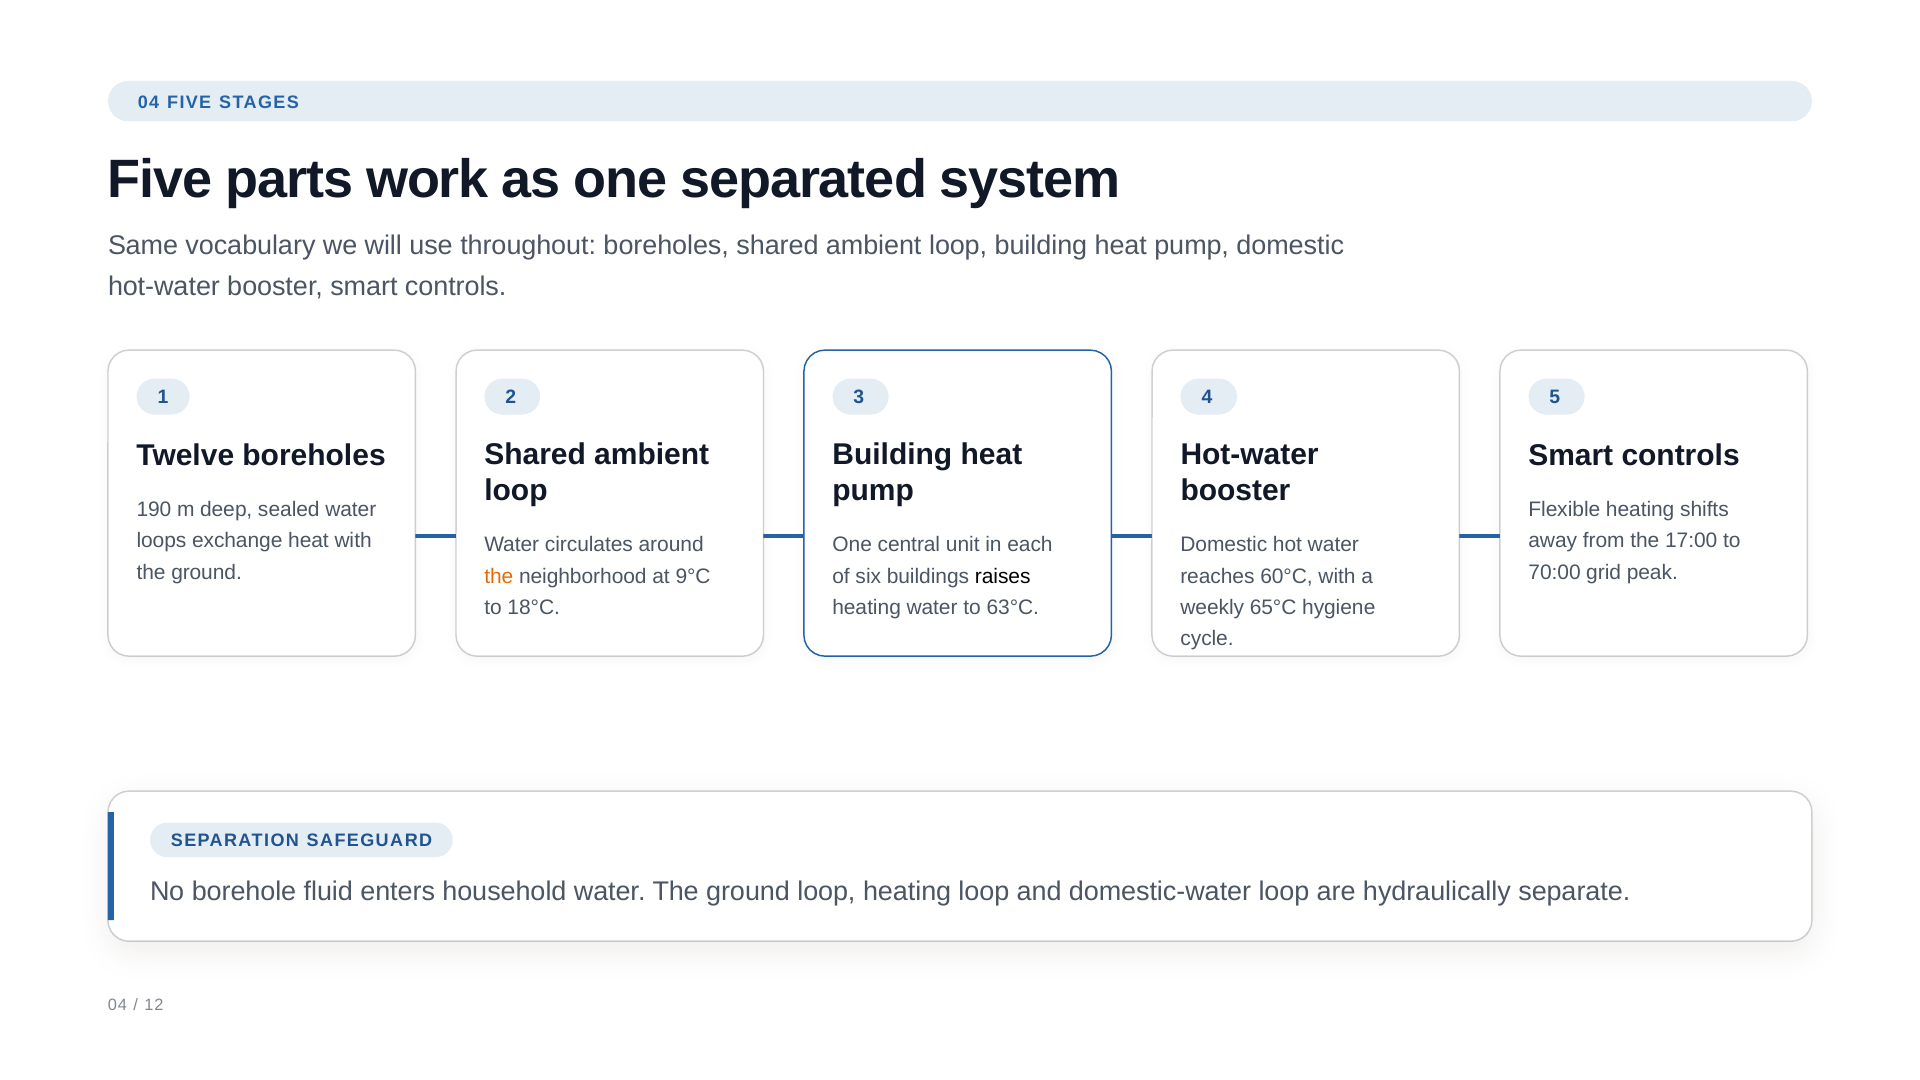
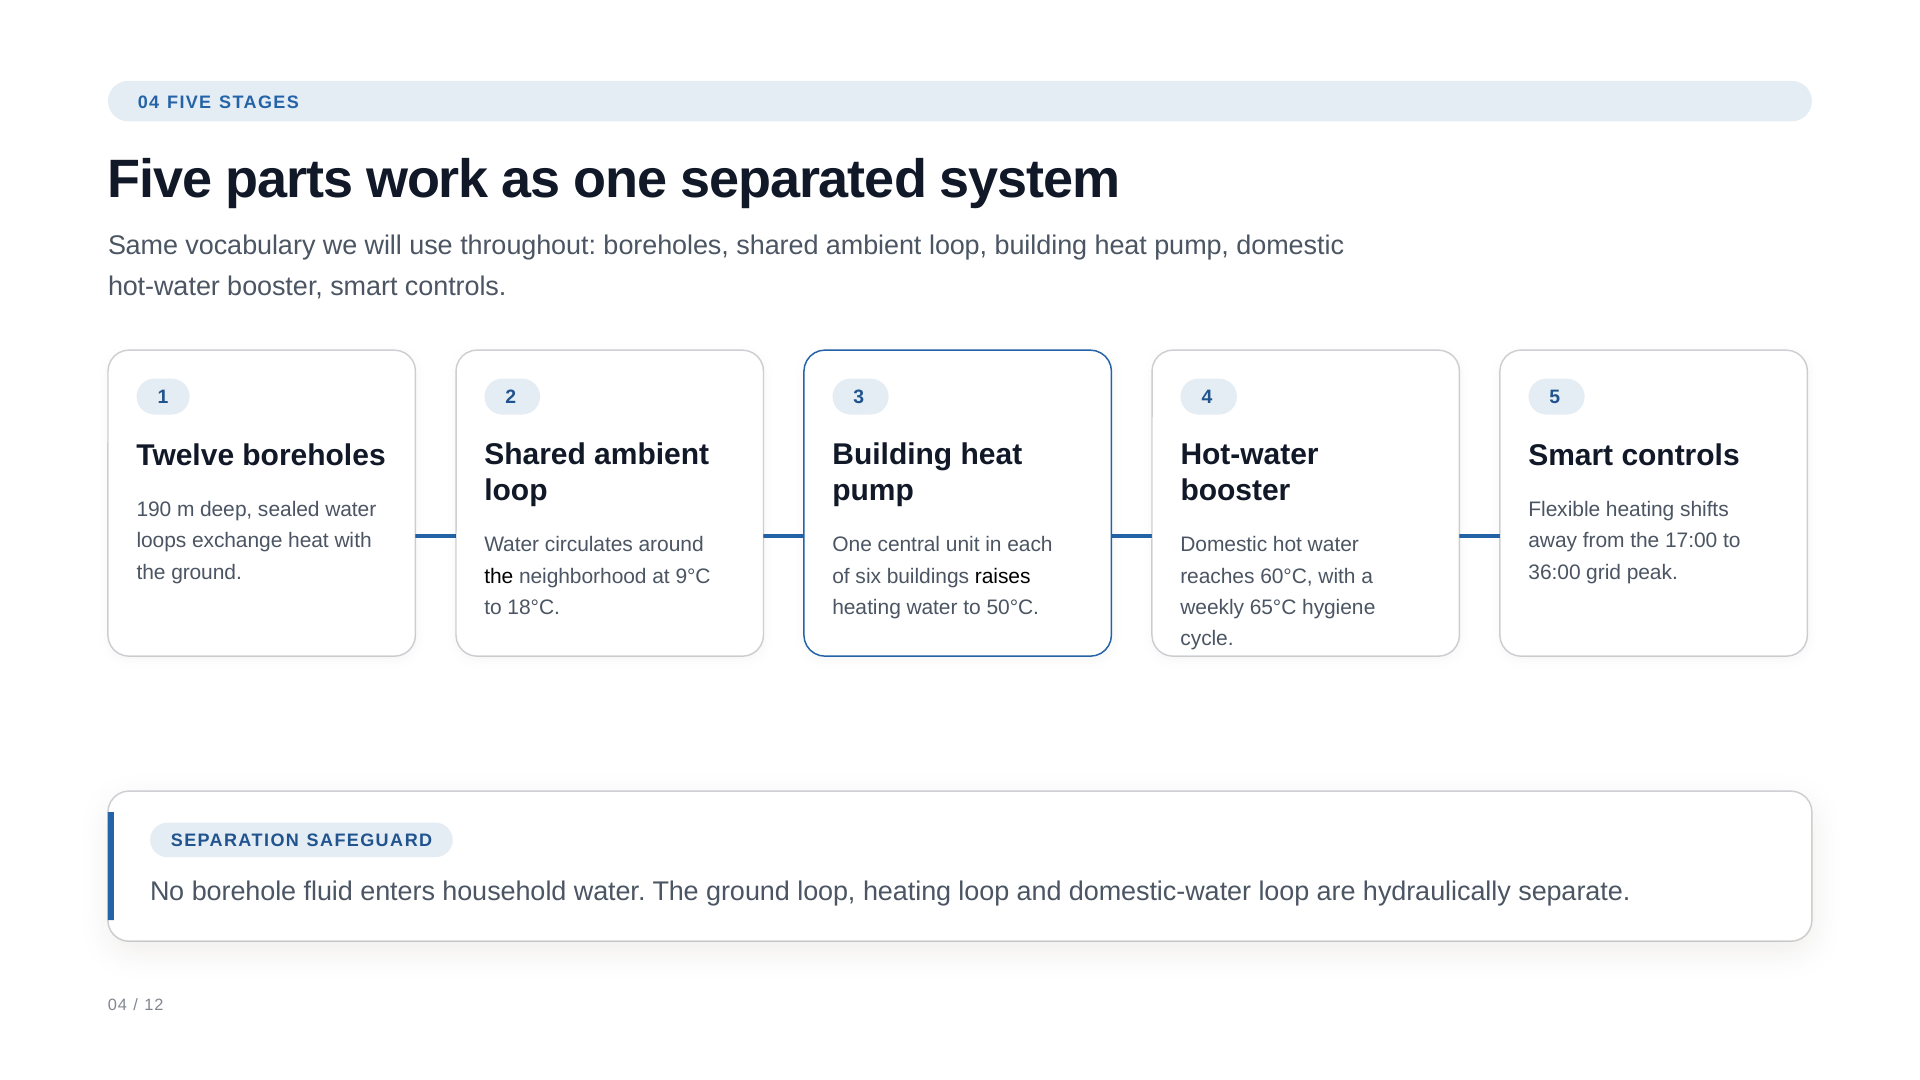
70:00: 70:00 -> 36:00
the at (499, 576) colour: orange -> black
63°C: 63°C -> 50°C
